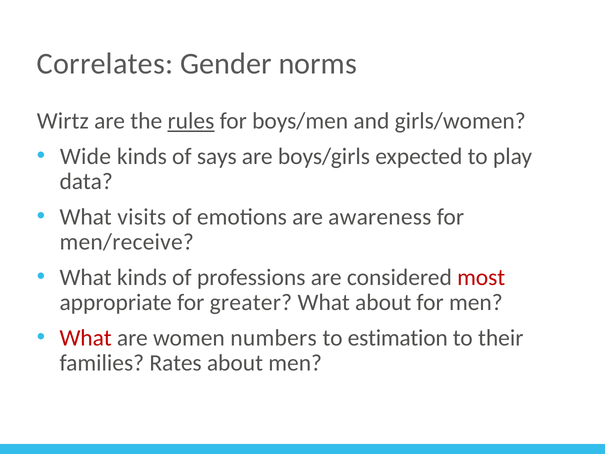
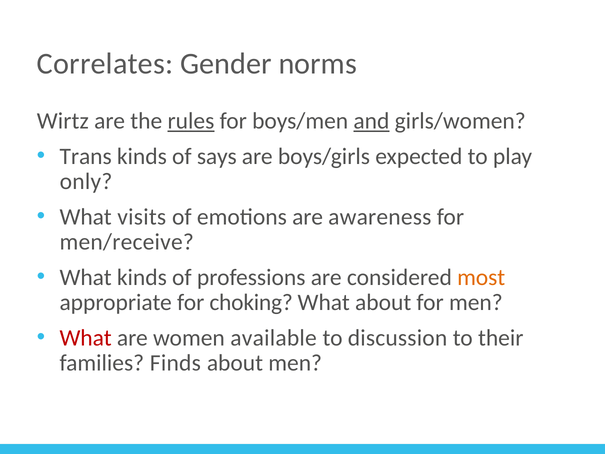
and underline: none -> present
Wide: Wide -> Trans
data: data -> only
most colour: red -> orange
greater: greater -> choking
numbers: numbers -> available
estimation: estimation -> discussion
Rates: Rates -> Finds
